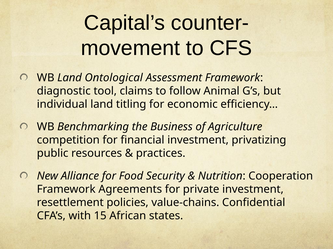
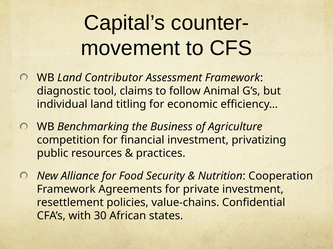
Ontological: Ontological -> Contributor
15: 15 -> 30
